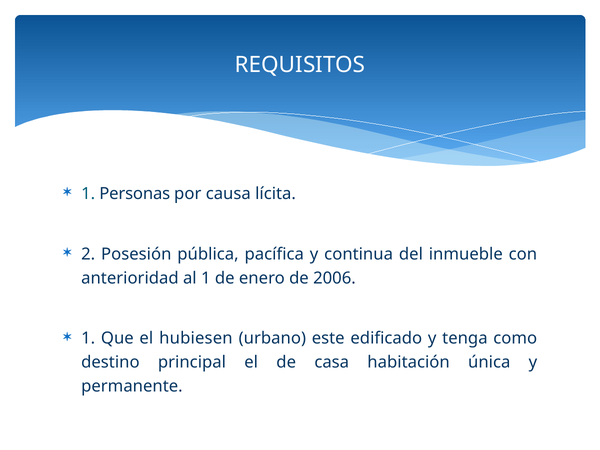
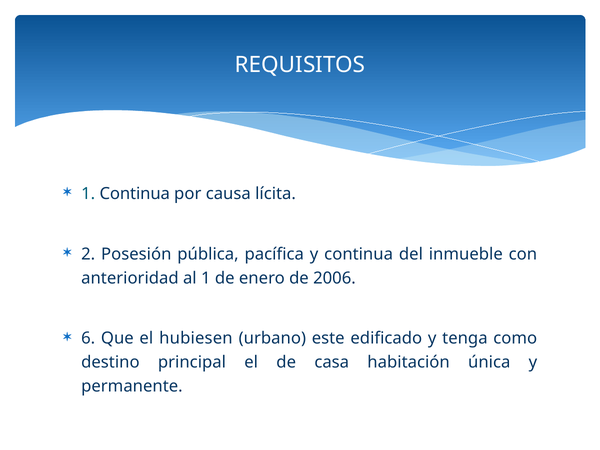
1 Personas: Personas -> Continua
1 at (88, 338): 1 -> 6
